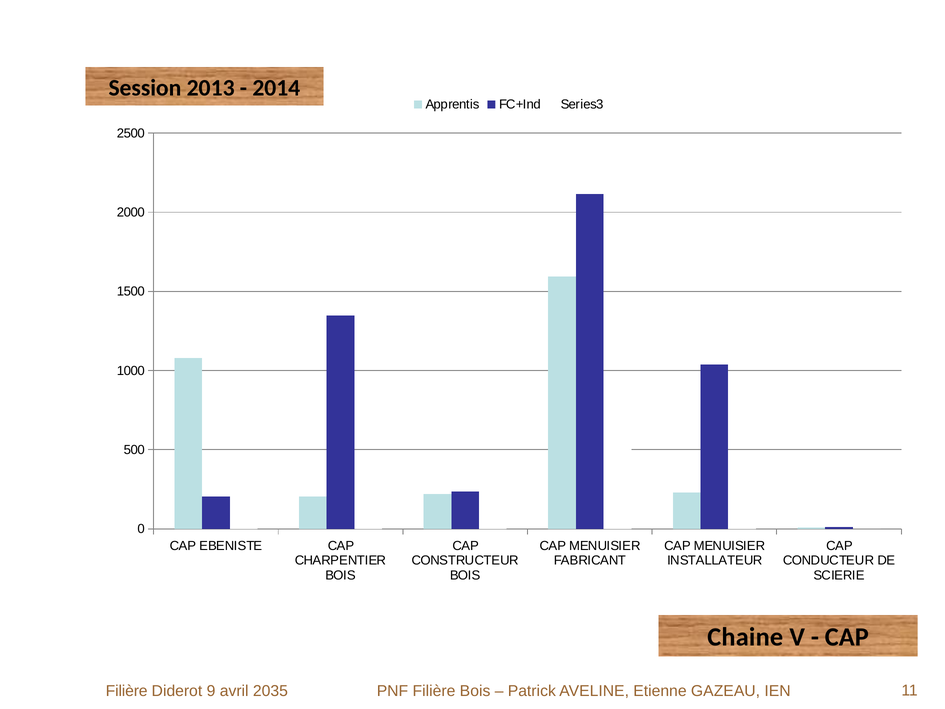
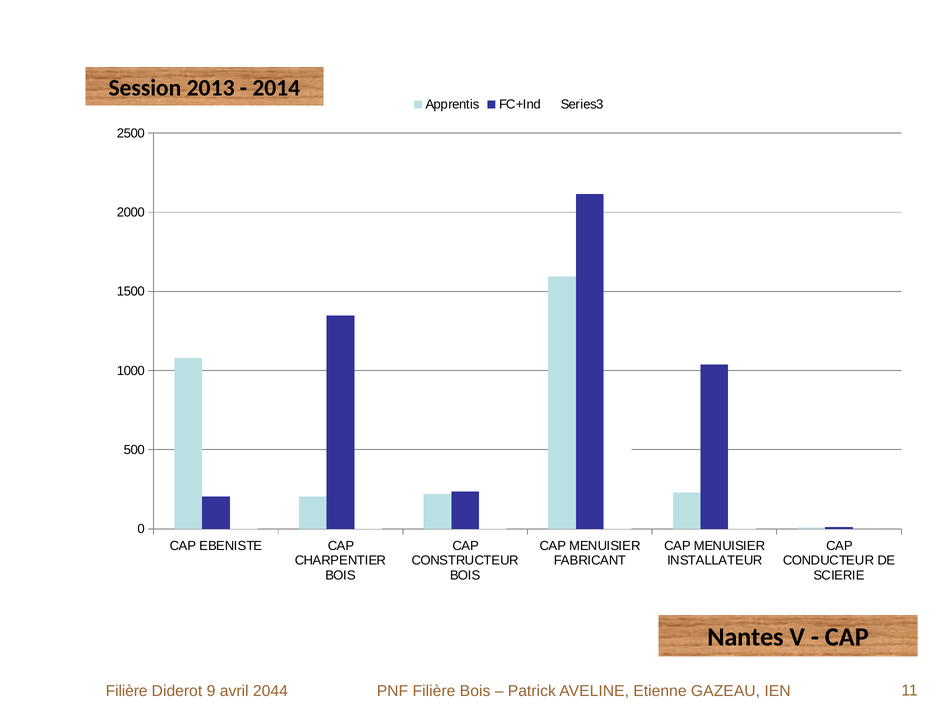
Chaine: Chaine -> Nantes
2035: 2035 -> 2044
